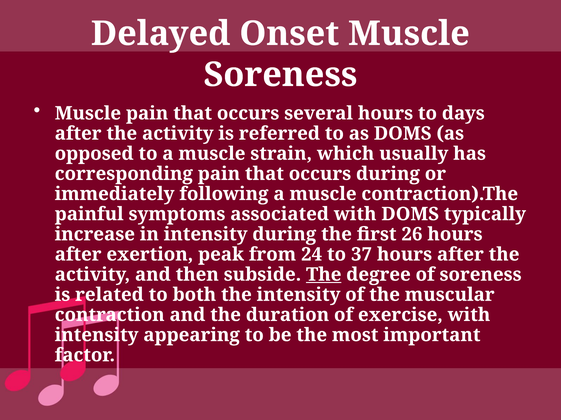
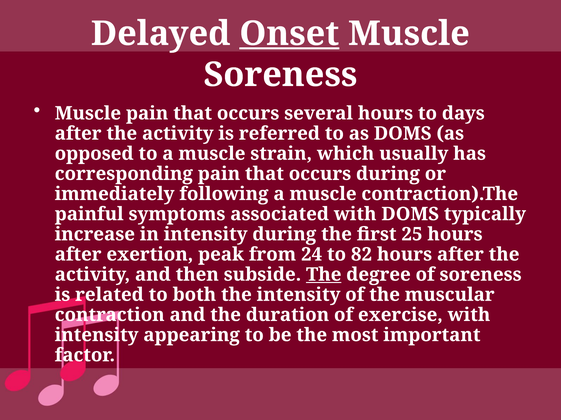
Onset underline: none -> present
26: 26 -> 25
37: 37 -> 82
